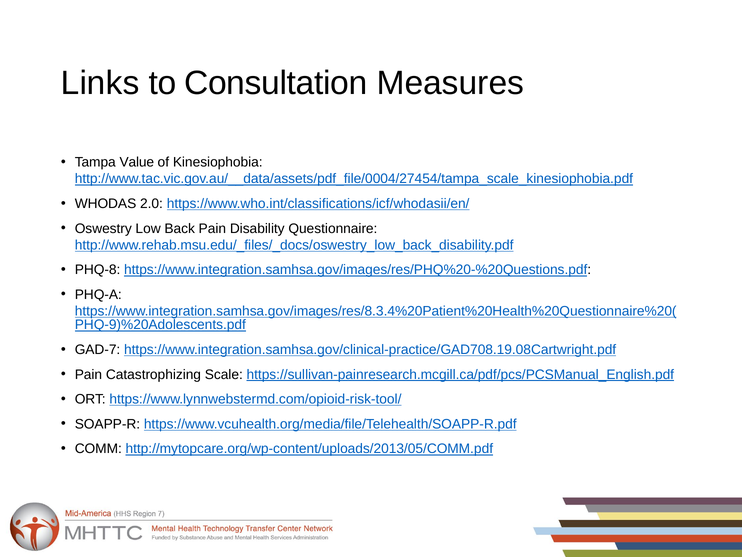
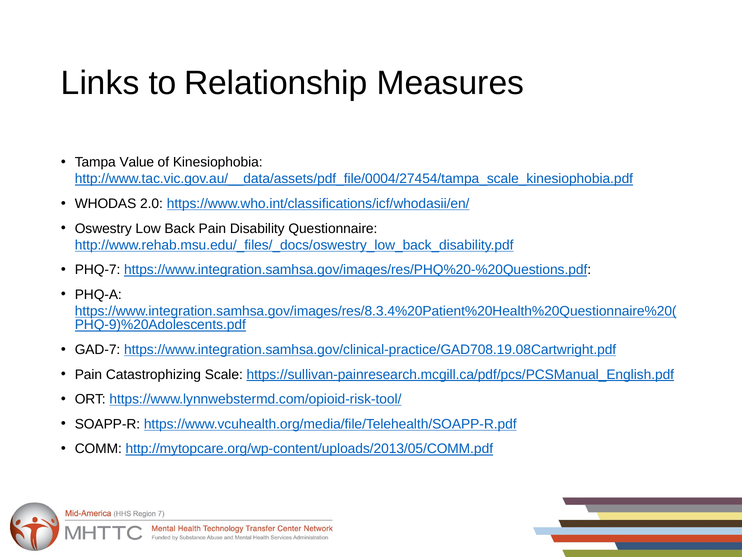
Consultation: Consultation -> Relationship
PHQ-8: PHQ-8 -> PHQ-7
